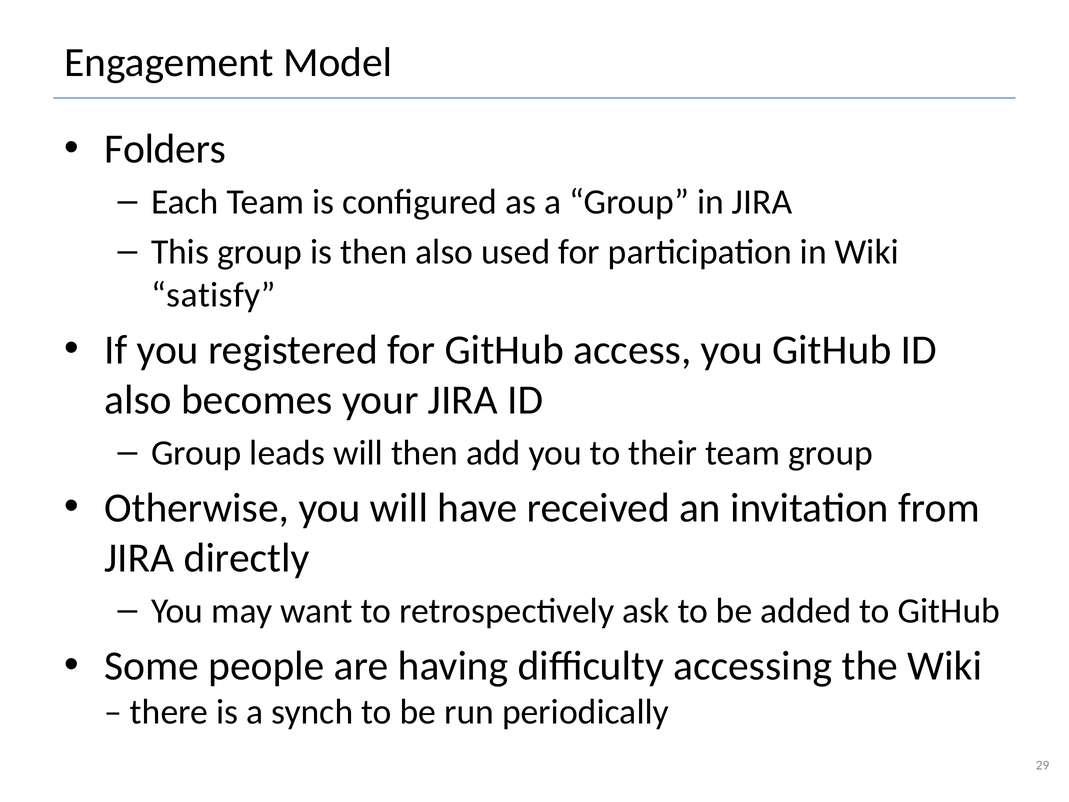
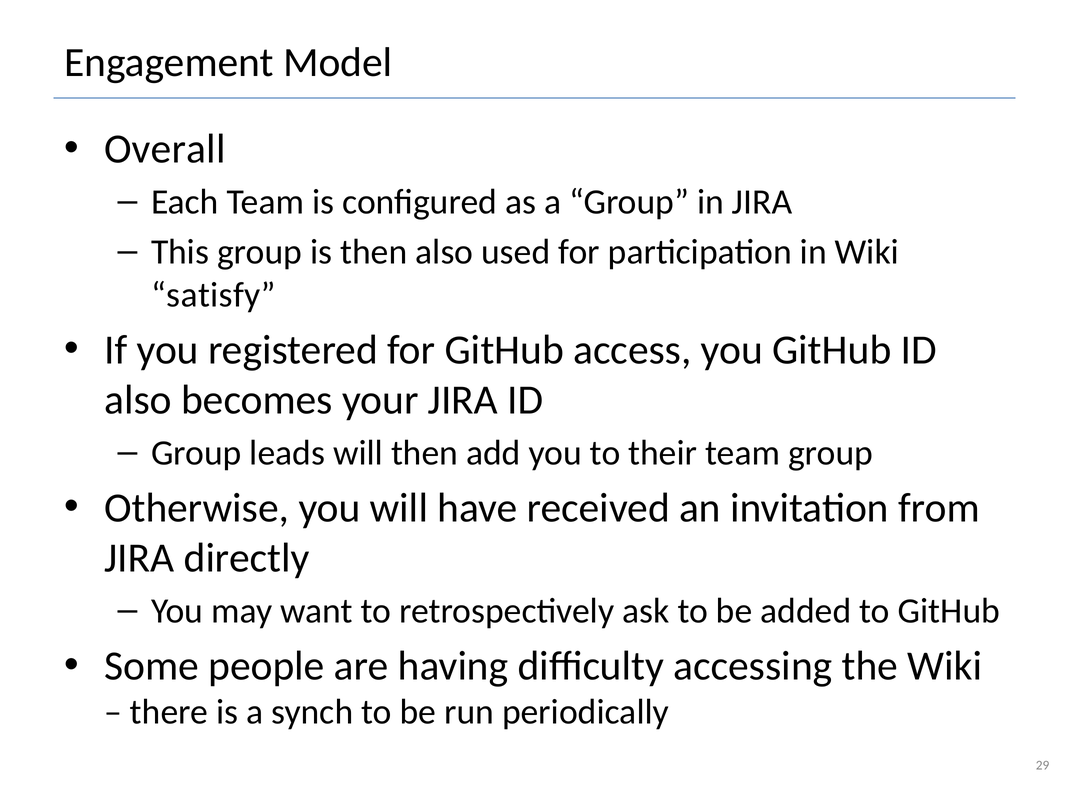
Folders: Folders -> Overall
